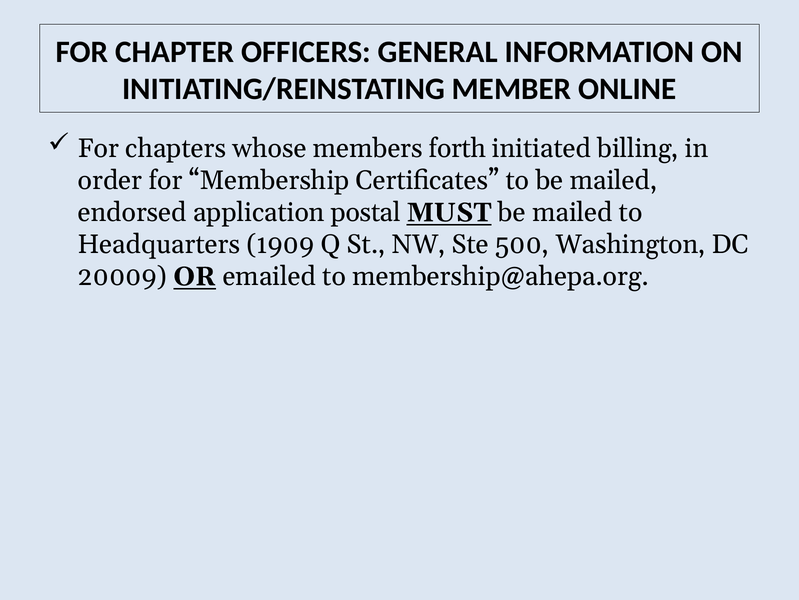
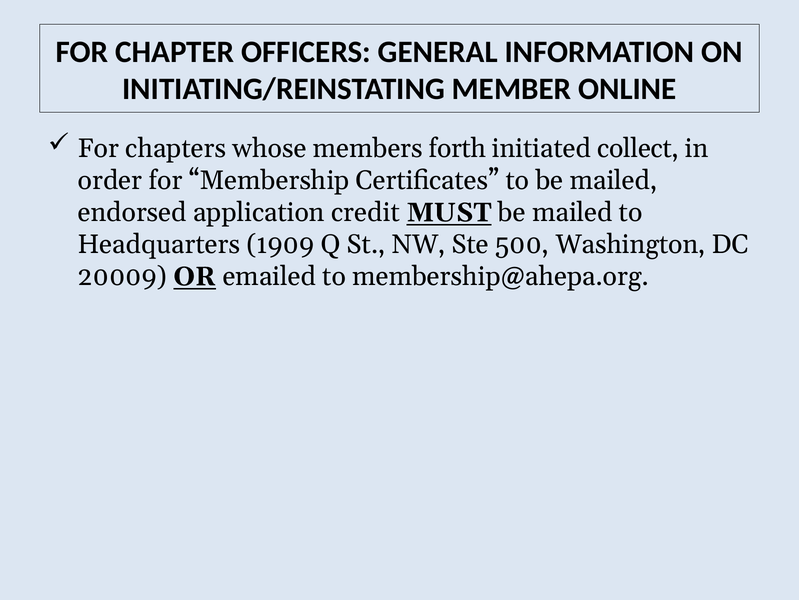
billing: billing -> collect
postal: postal -> credit
